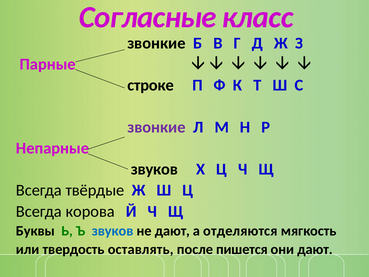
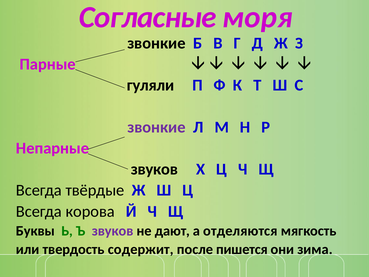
класс: класс -> моря
строке: строке -> гуляли
звуков at (113, 231) colour: blue -> purple
оставлять: оставлять -> содержит
они дают: дают -> зима
